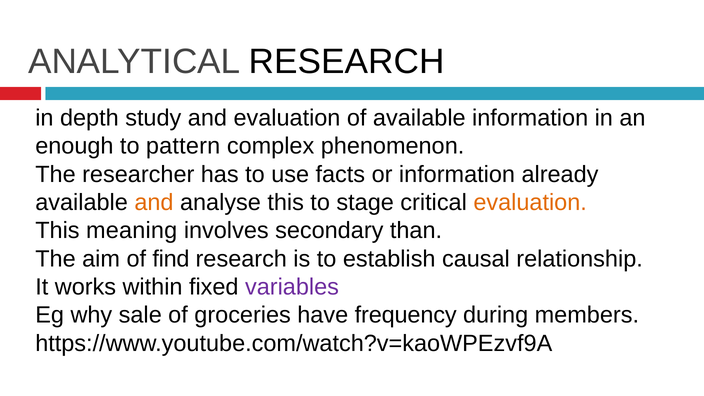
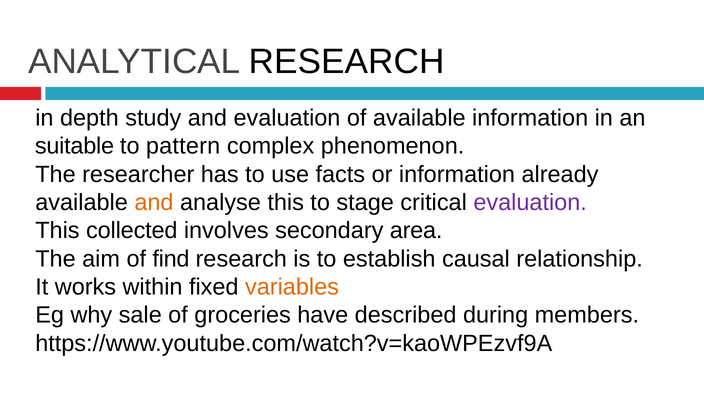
enough: enough -> suitable
evaluation at (530, 202) colour: orange -> purple
meaning: meaning -> collected
than: than -> area
variables colour: purple -> orange
frequency: frequency -> described
